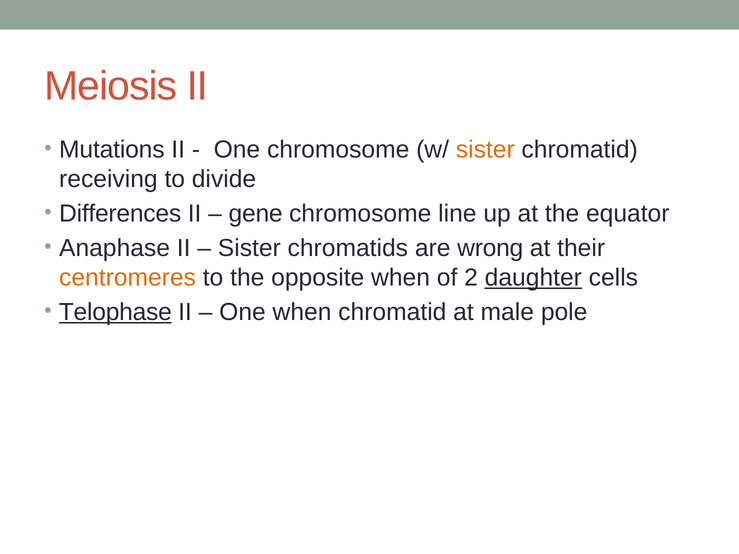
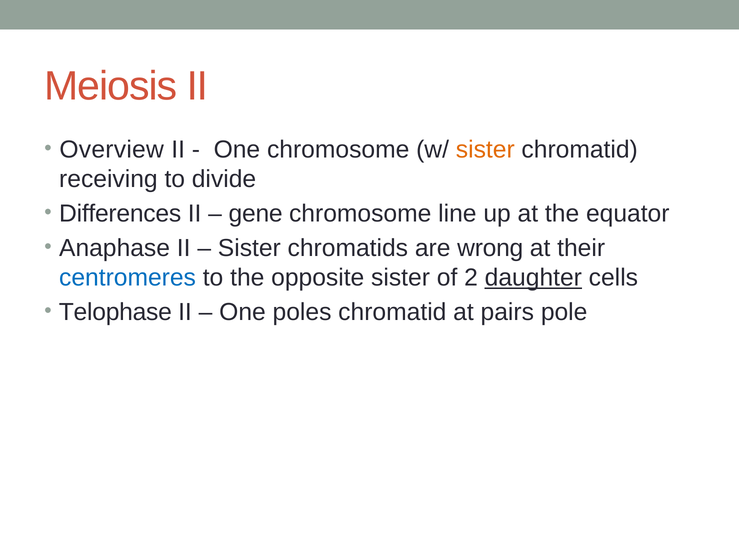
Mutations: Mutations -> Overview
centromeres colour: orange -> blue
opposite when: when -> sister
Telophase underline: present -> none
One when: when -> poles
male: male -> pairs
